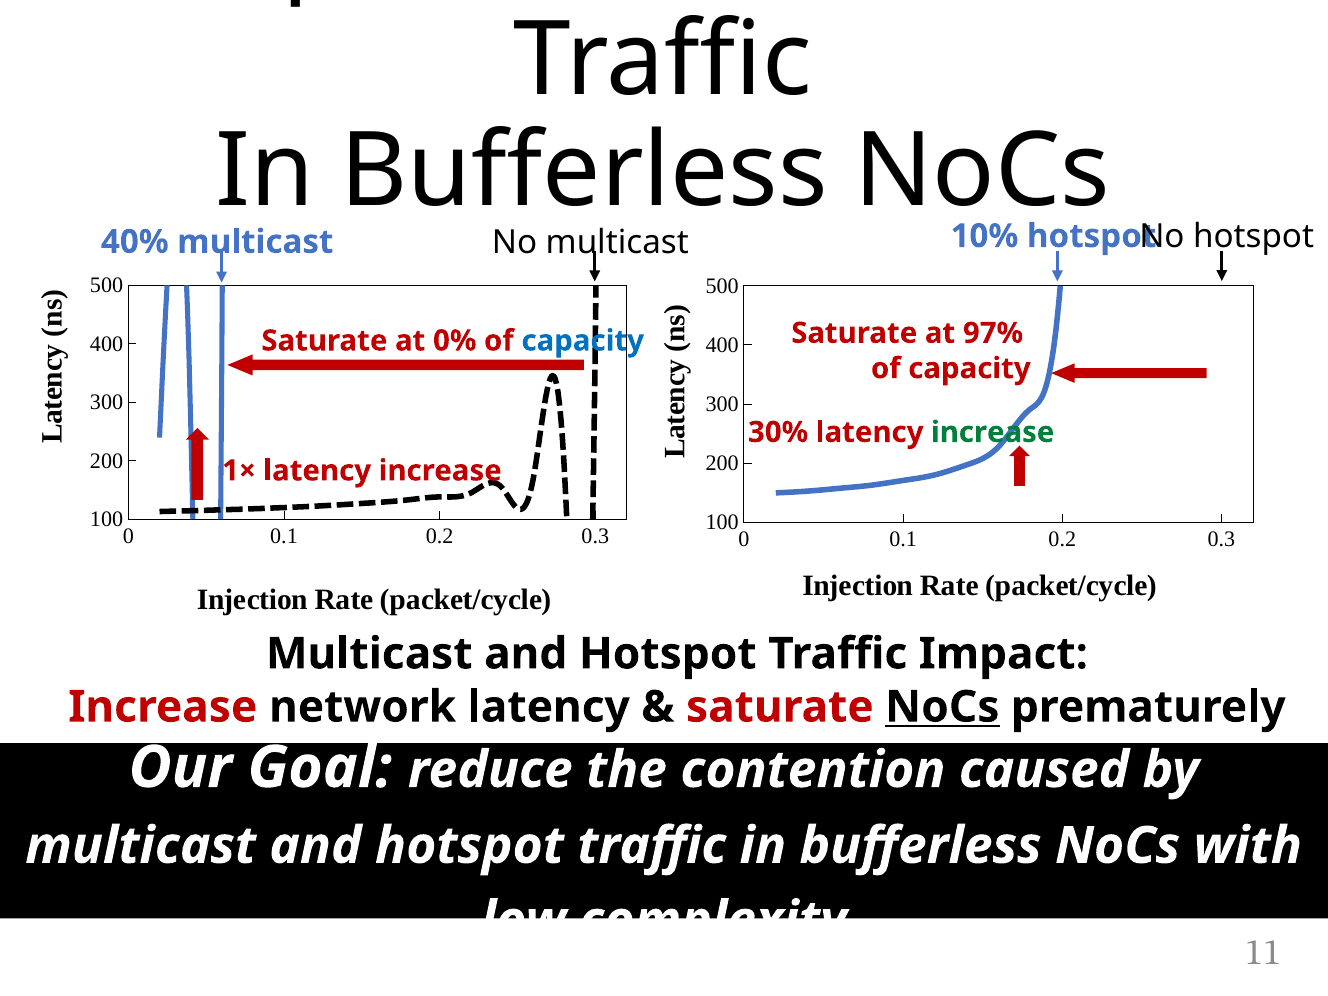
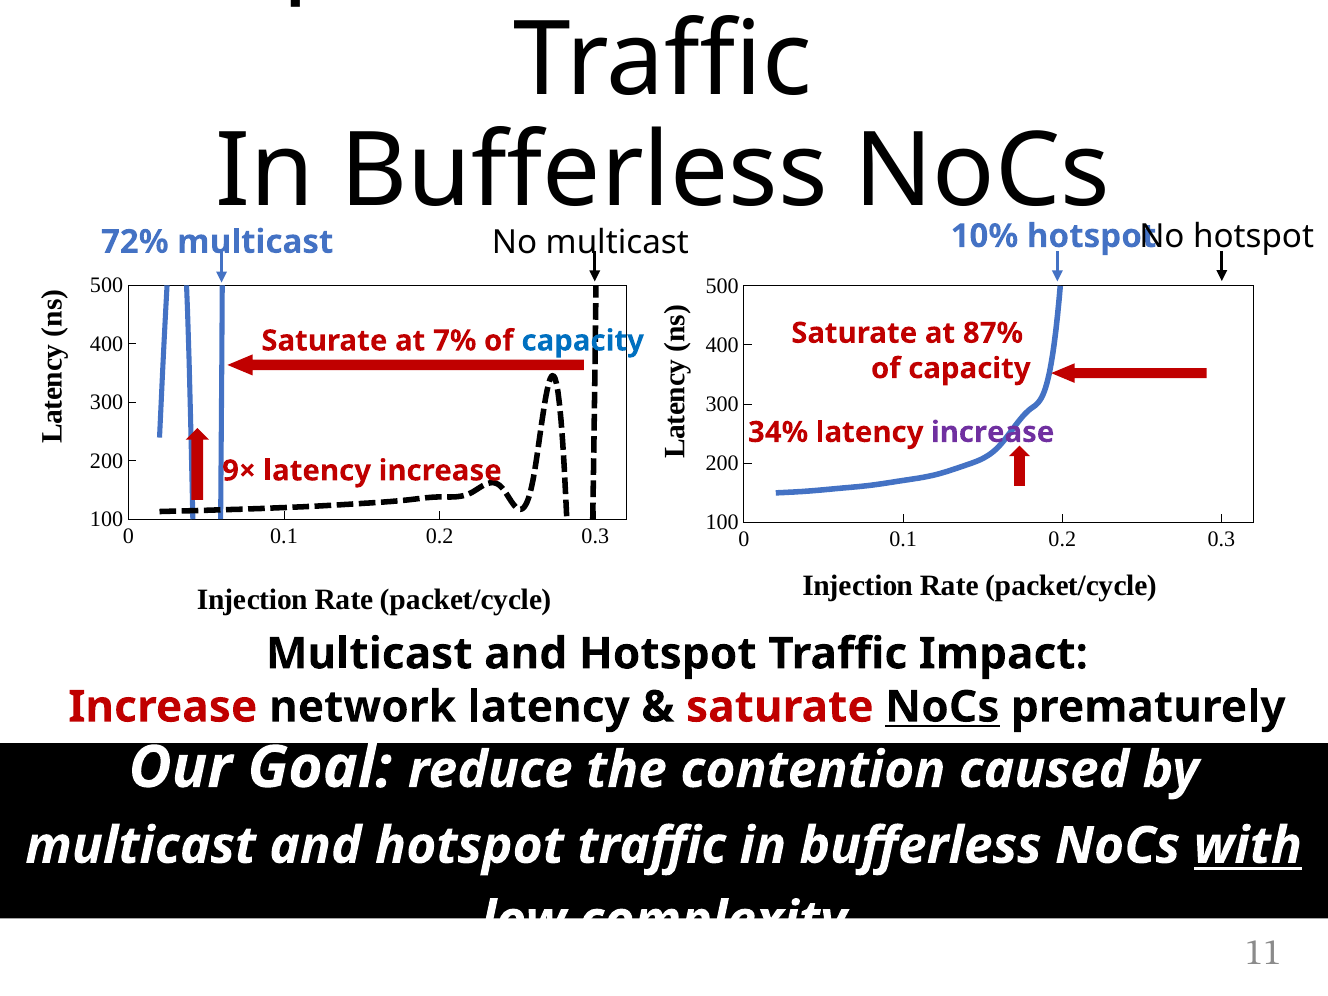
40%: 40% -> 72%
0%: 0% -> 7%
97%: 97% -> 87%
30%: 30% -> 34%
increase at (993, 432) colour: green -> purple
1×: 1× -> 9×
with underline: none -> present
